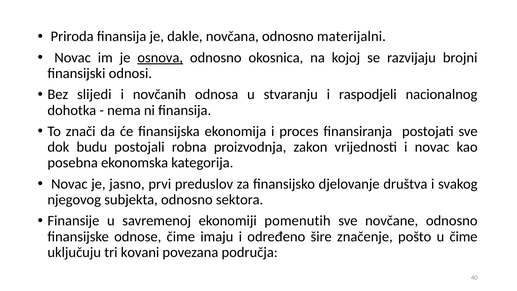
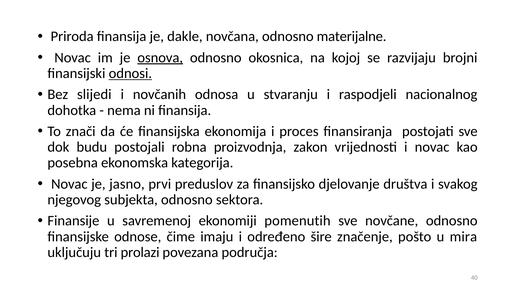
materijalni: materijalni -> materijalne
odnosi underline: none -> present
u čime: čime -> mira
kovani: kovani -> prolazi
